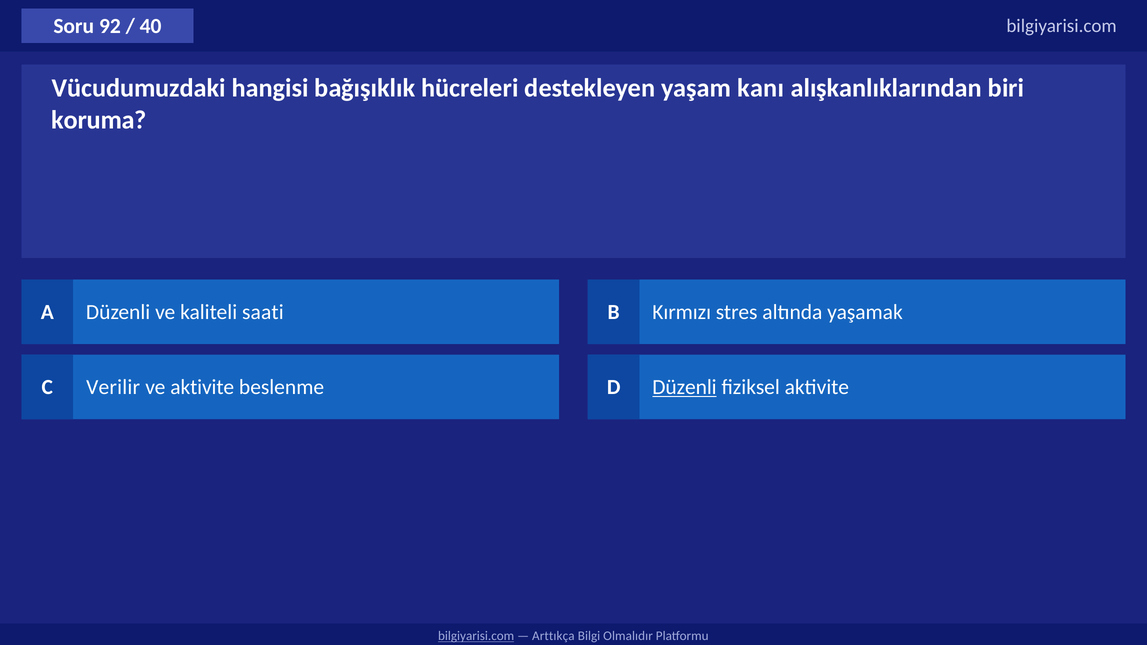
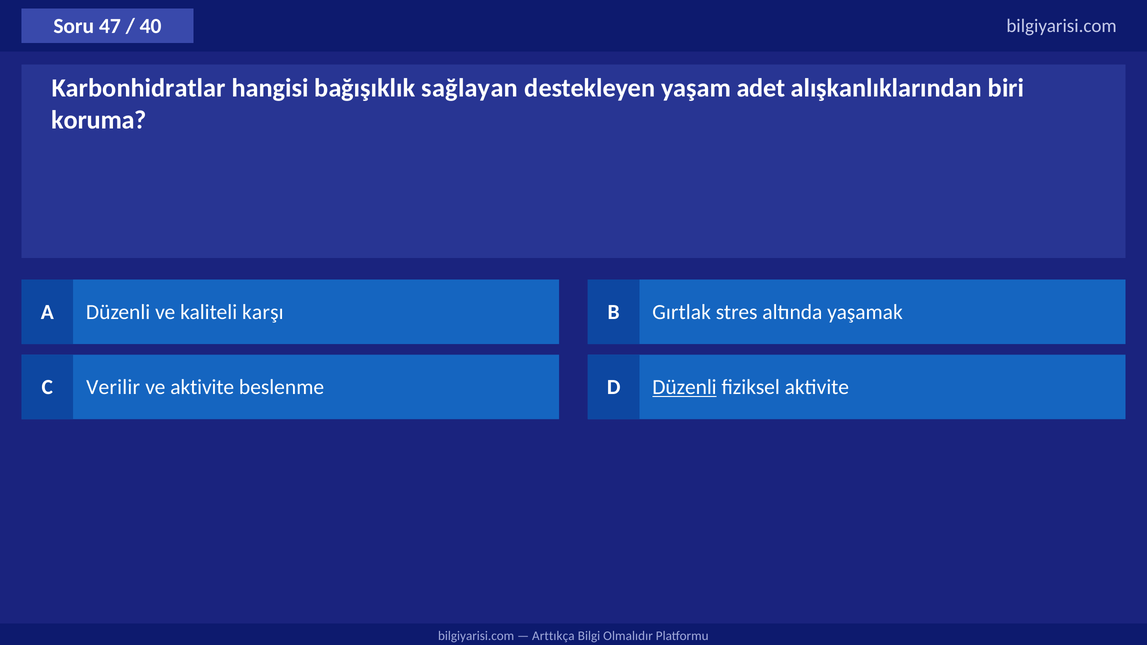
92: 92 -> 47
Vücudumuzdaki: Vücudumuzdaki -> Karbonhidratlar
hücreleri: hücreleri -> sağlayan
kanı: kanı -> adet
saati: saati -> karşı
Kırmızı: Kırmızı -> Gırtlak
bilgiyarisi.com at (476, 636) underline: present -> none
